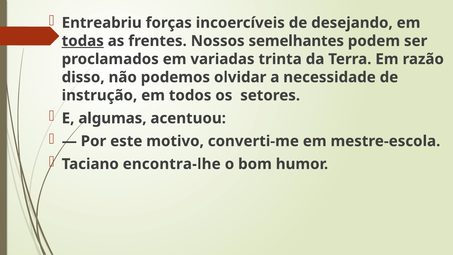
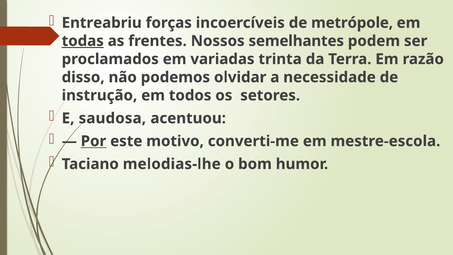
desejando: desejando -> metrópole
algumas: algumas -> saudosa
Por underline: none -> present
encontra-lhe: encontra-lhe -> melodias-lhe
